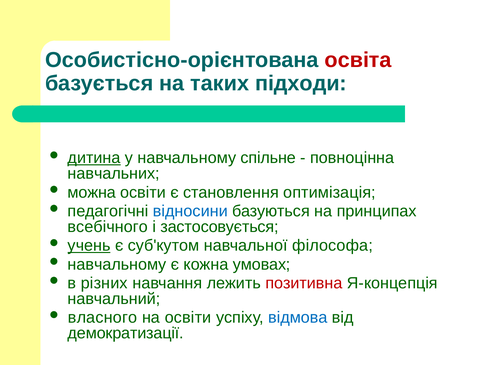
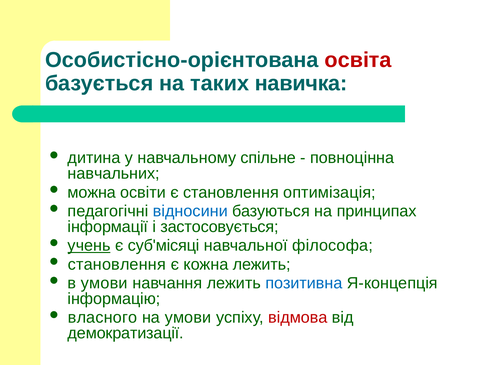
підходи: підходи -> навичка
дитина underline: present -> none
всебічного: всебічного -> інформації
суб'кутом: суб'кутом -> суб'місяці
навчальному at (117, 264): навчальному -> становлення
кожна умовах: умовах -> лежить
в різних: різних -> умови
позитивна colour: red -> blue
навчальний: навчальний -> інформацію
на освіти: освіти -> умови
відмова colour: blue -> red
